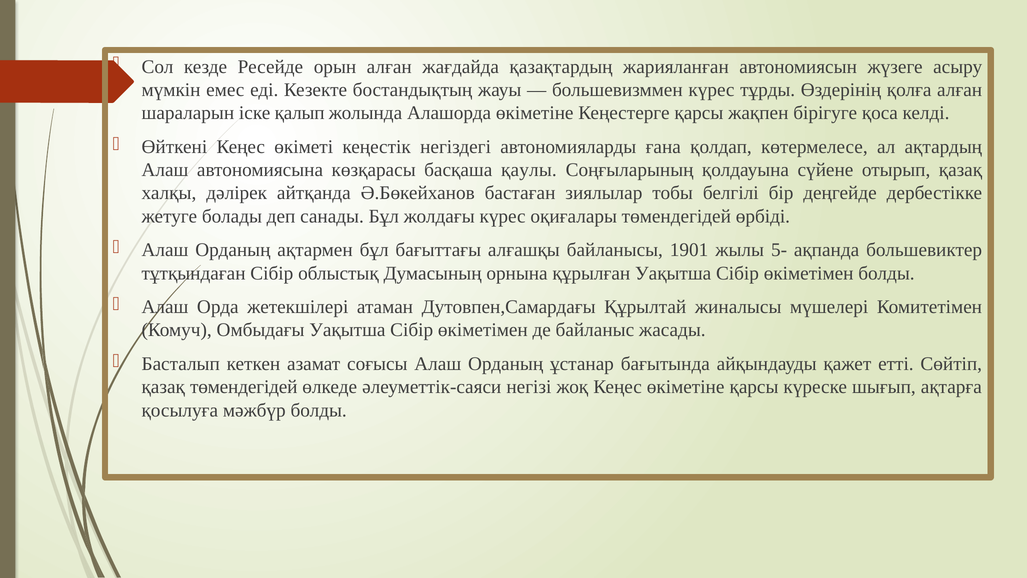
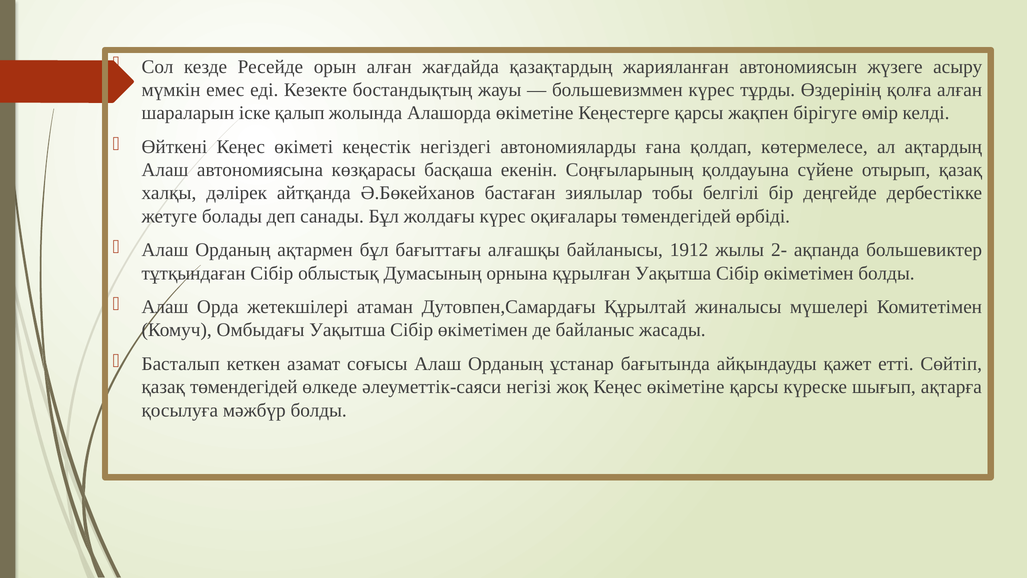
қоса: қоса -> өмір
қаулы: қаулы -> екенін
1901: 1901 -> 1912
5-: 5- -> 2-
